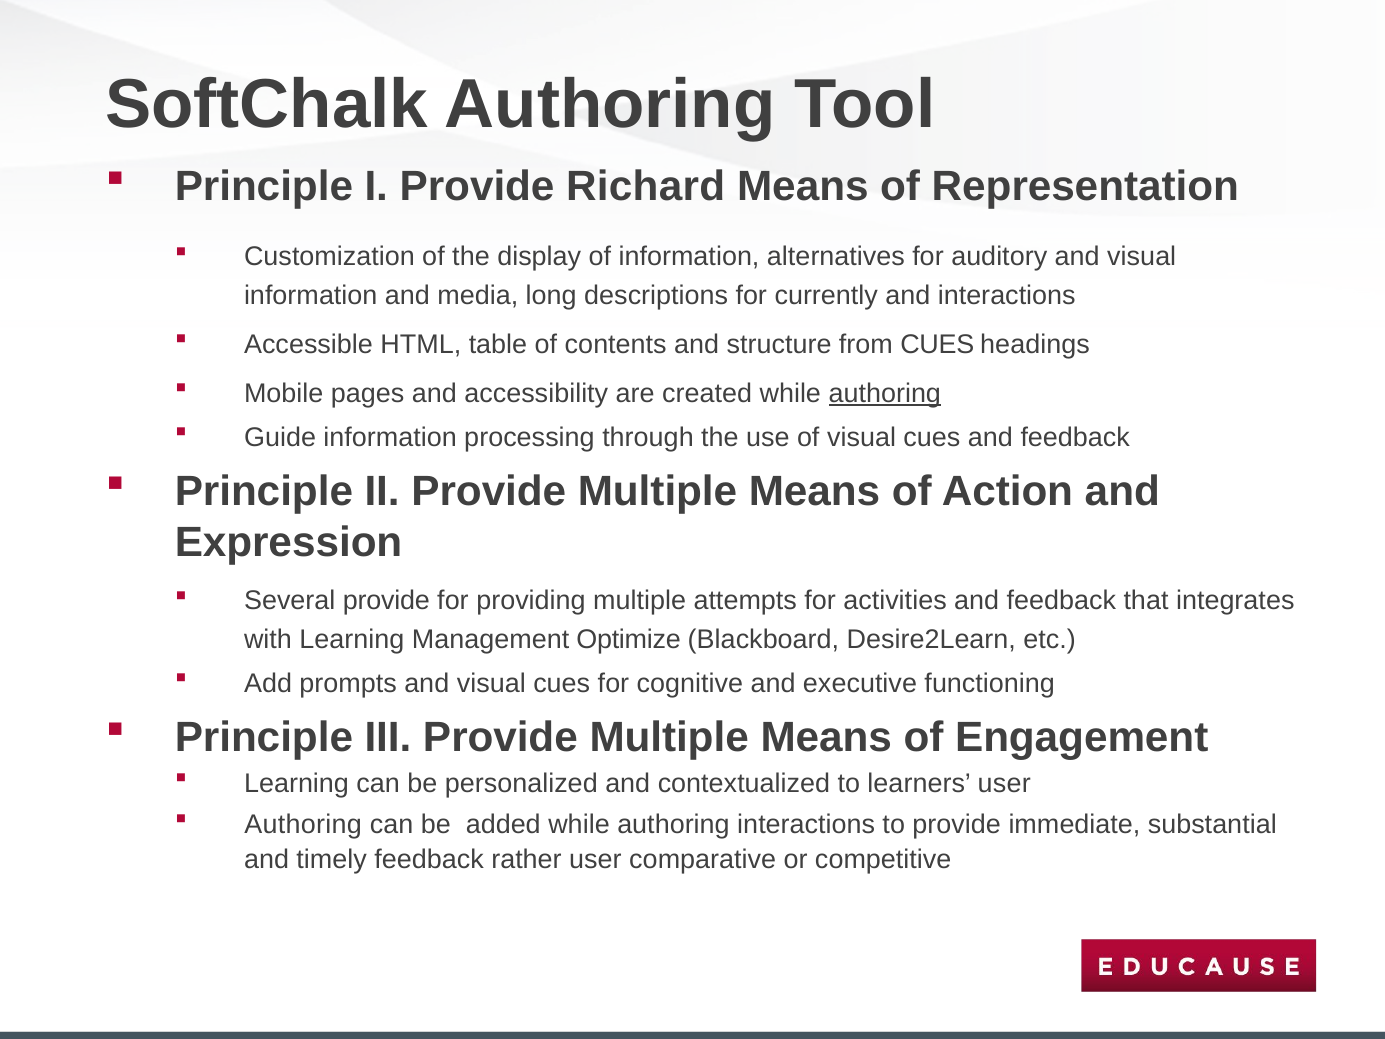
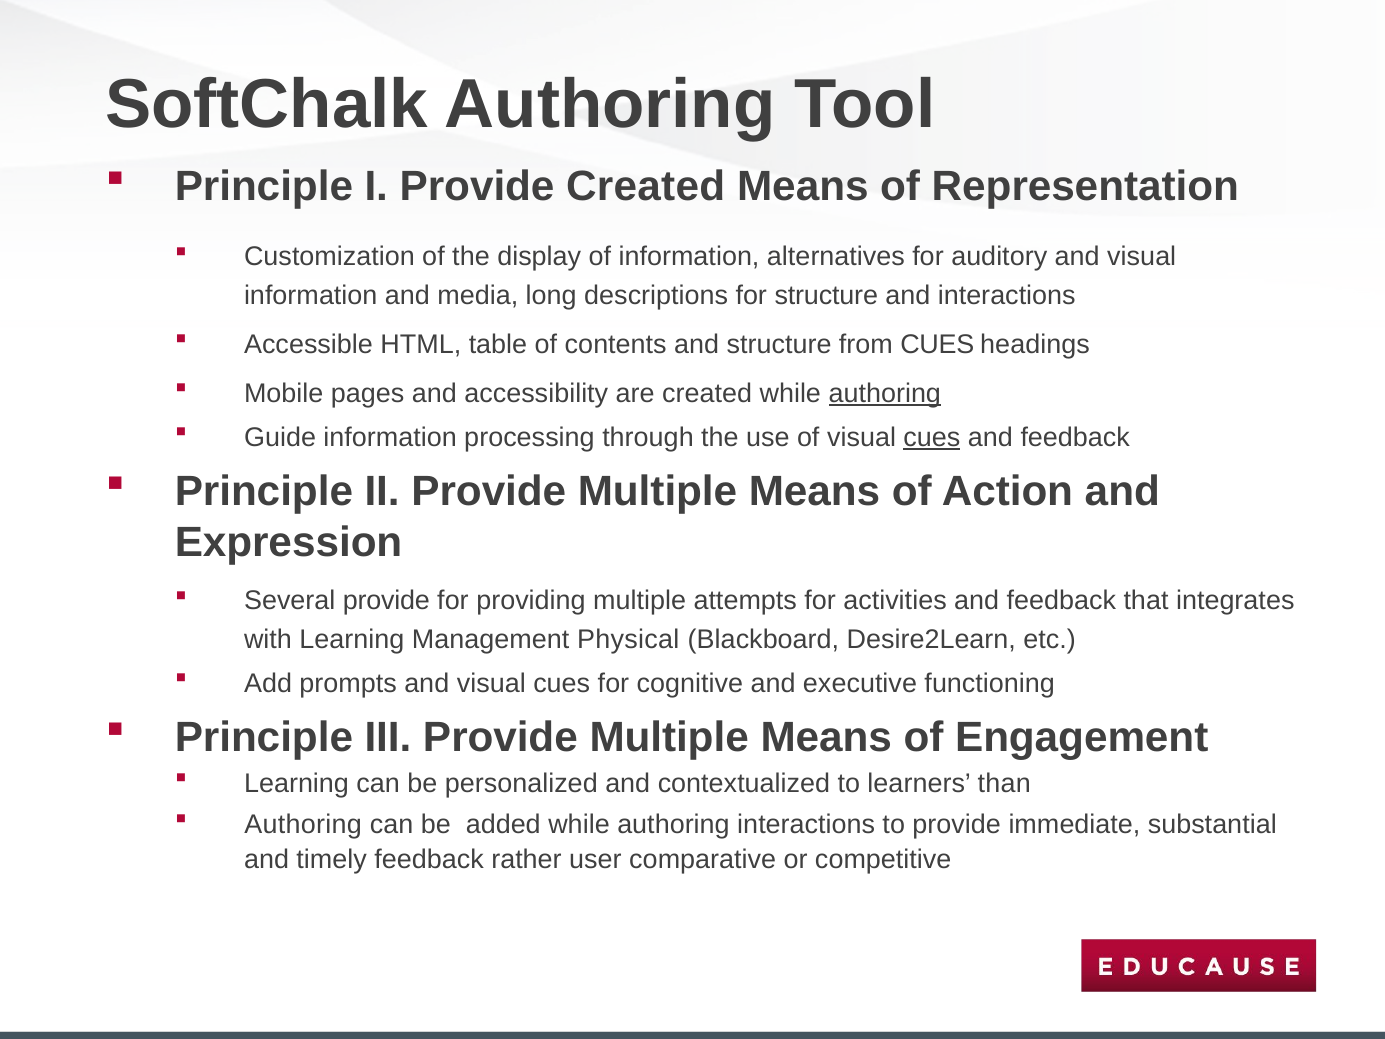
Provide Richard: Richard -> Created
for currently: currently -> structure
cues at (932, 437) underline: none -> present
Optimize: Optimize -> Physical
learners user: user -> than
